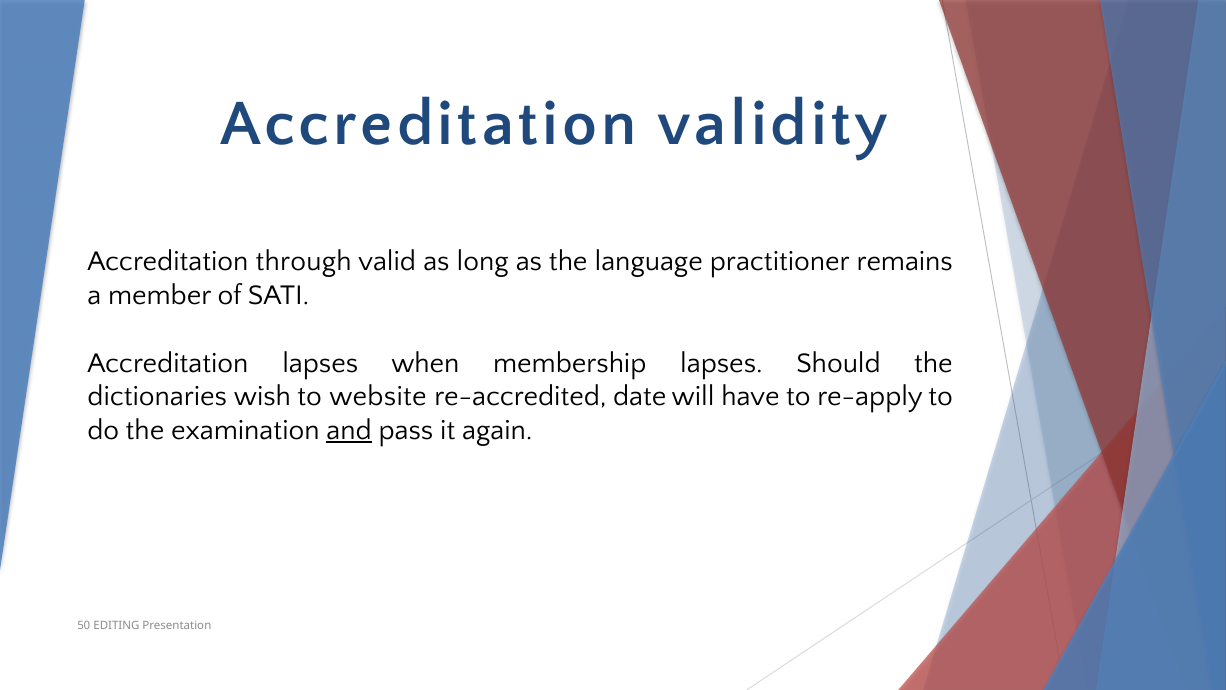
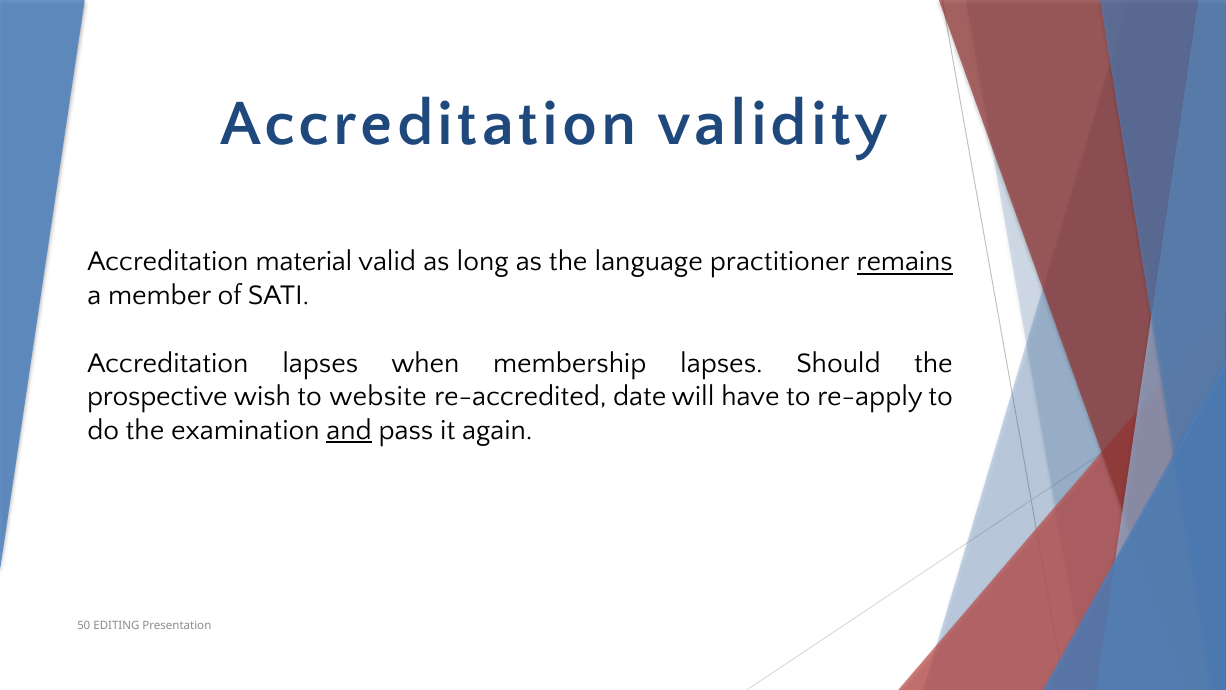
through: through -> material
remains underline: none -> present
dictionaries: dictionaries -> prospective
